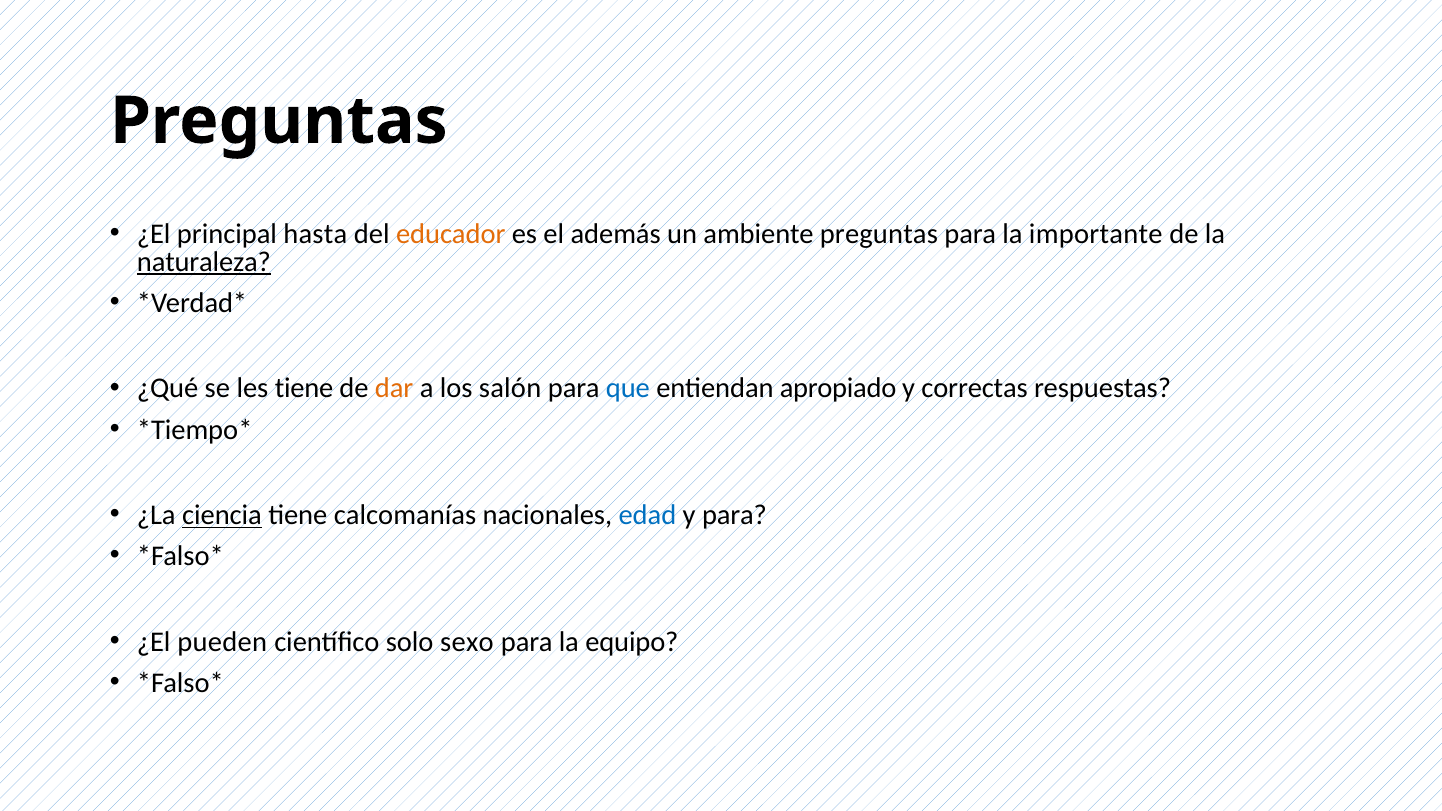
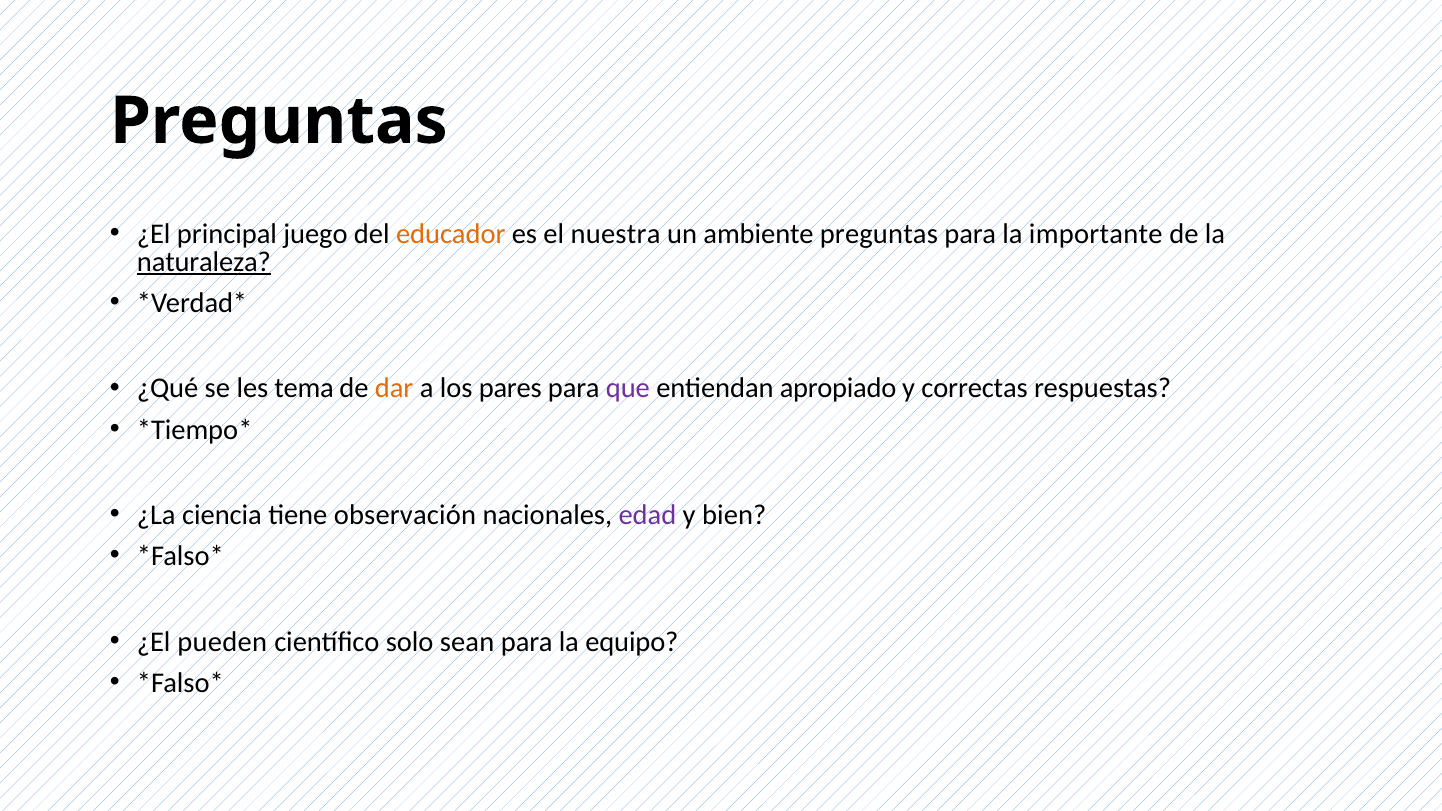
hasta: hasta -> juego
además: además -> nuestra
les tiene: tiene -> tema
salón: salón -> pares
que colour: blue -> purple
ciencia underline: present -> none
calcomanías: calcomanías -> observación
edad colour: blue -> purple
y para: para -> bien
sexo: sexo -> sean
